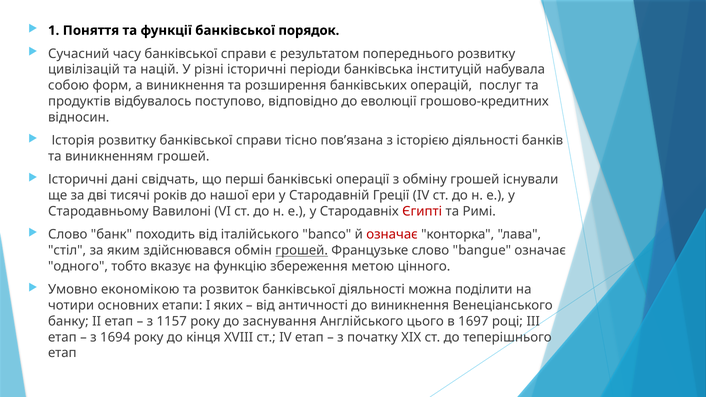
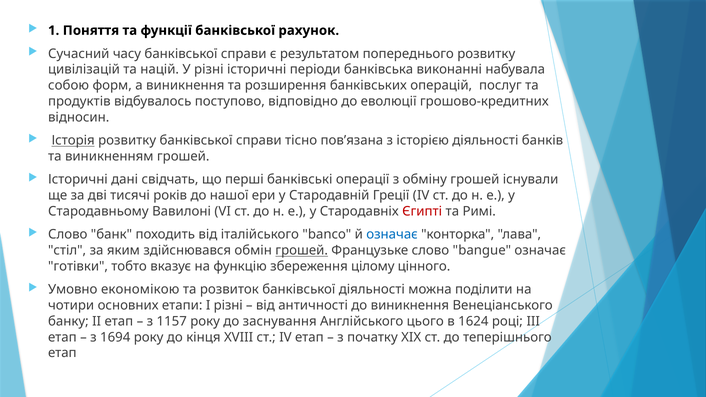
порядок: порядок -> рахунок
інституцій: інституцій -> виконанні
Історія underline: none -> present
означає at (392, 235) colour: red -> blue
одного: одного -> готівки
метою: метою -> цілому
I яких: яких -> різні
1697: 1697 -> 1624
